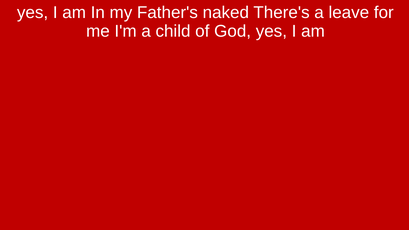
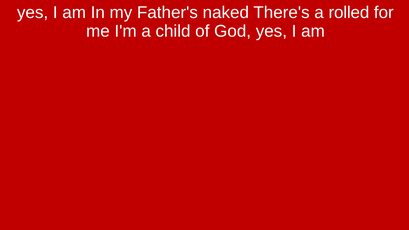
leave: leave -> rolled
